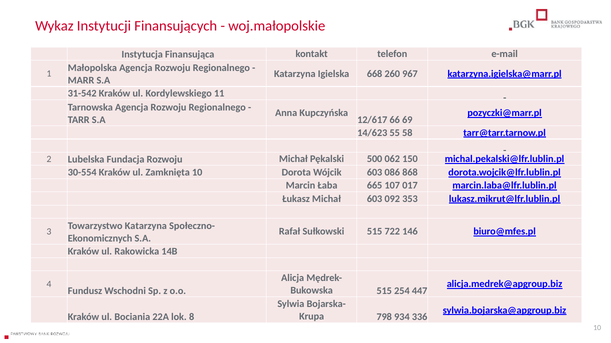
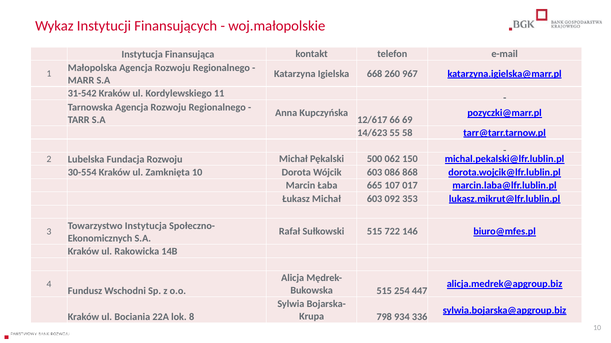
Towarzystwo Katarzyna: Katarzyna -> Instytucja
